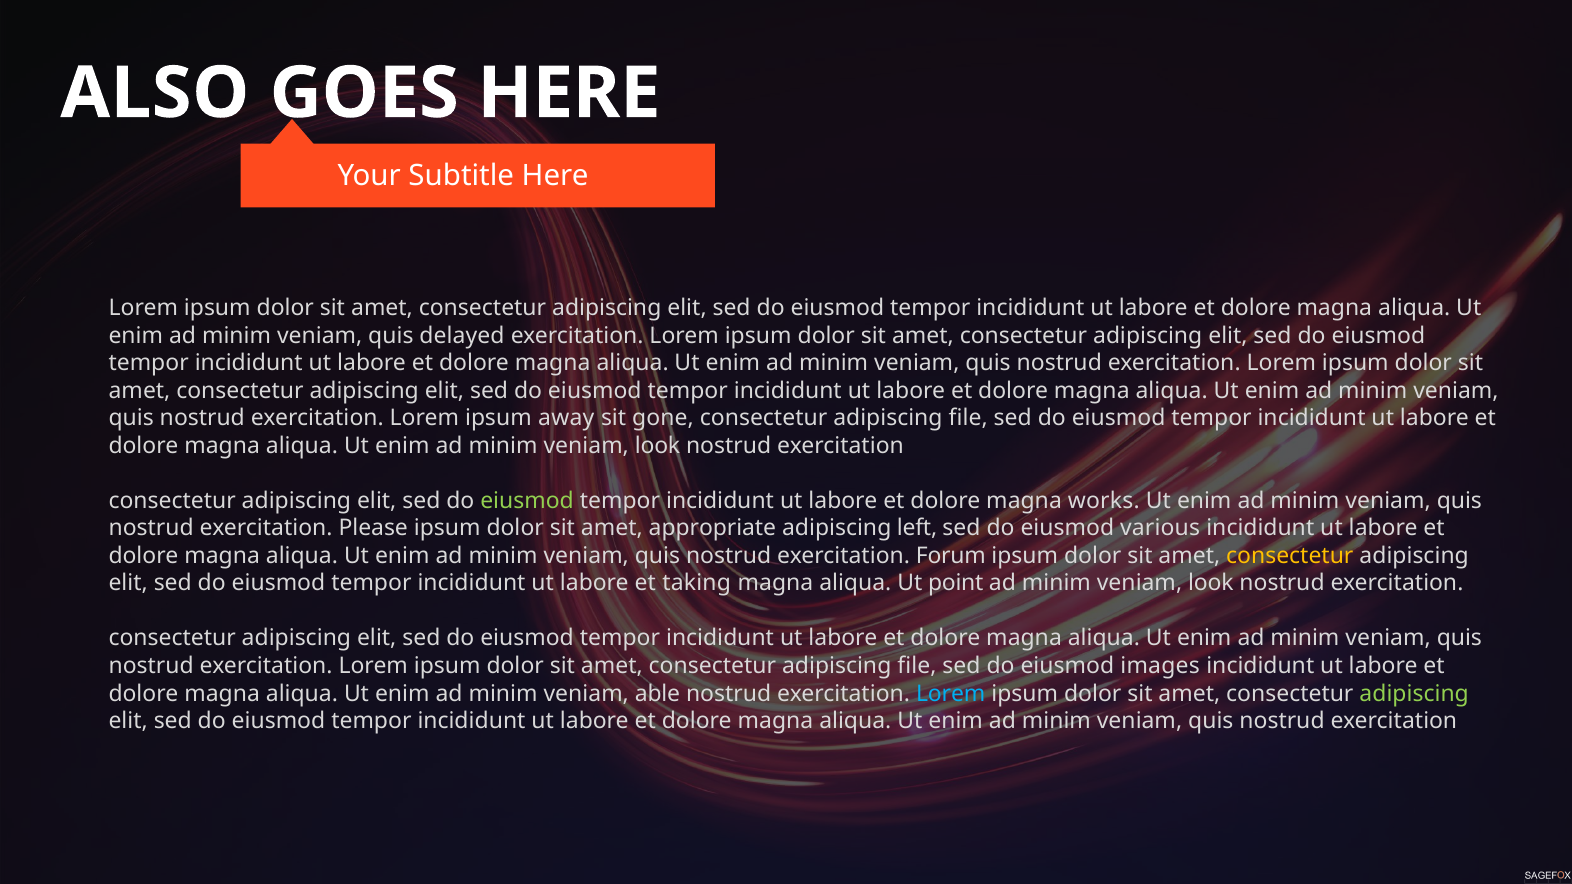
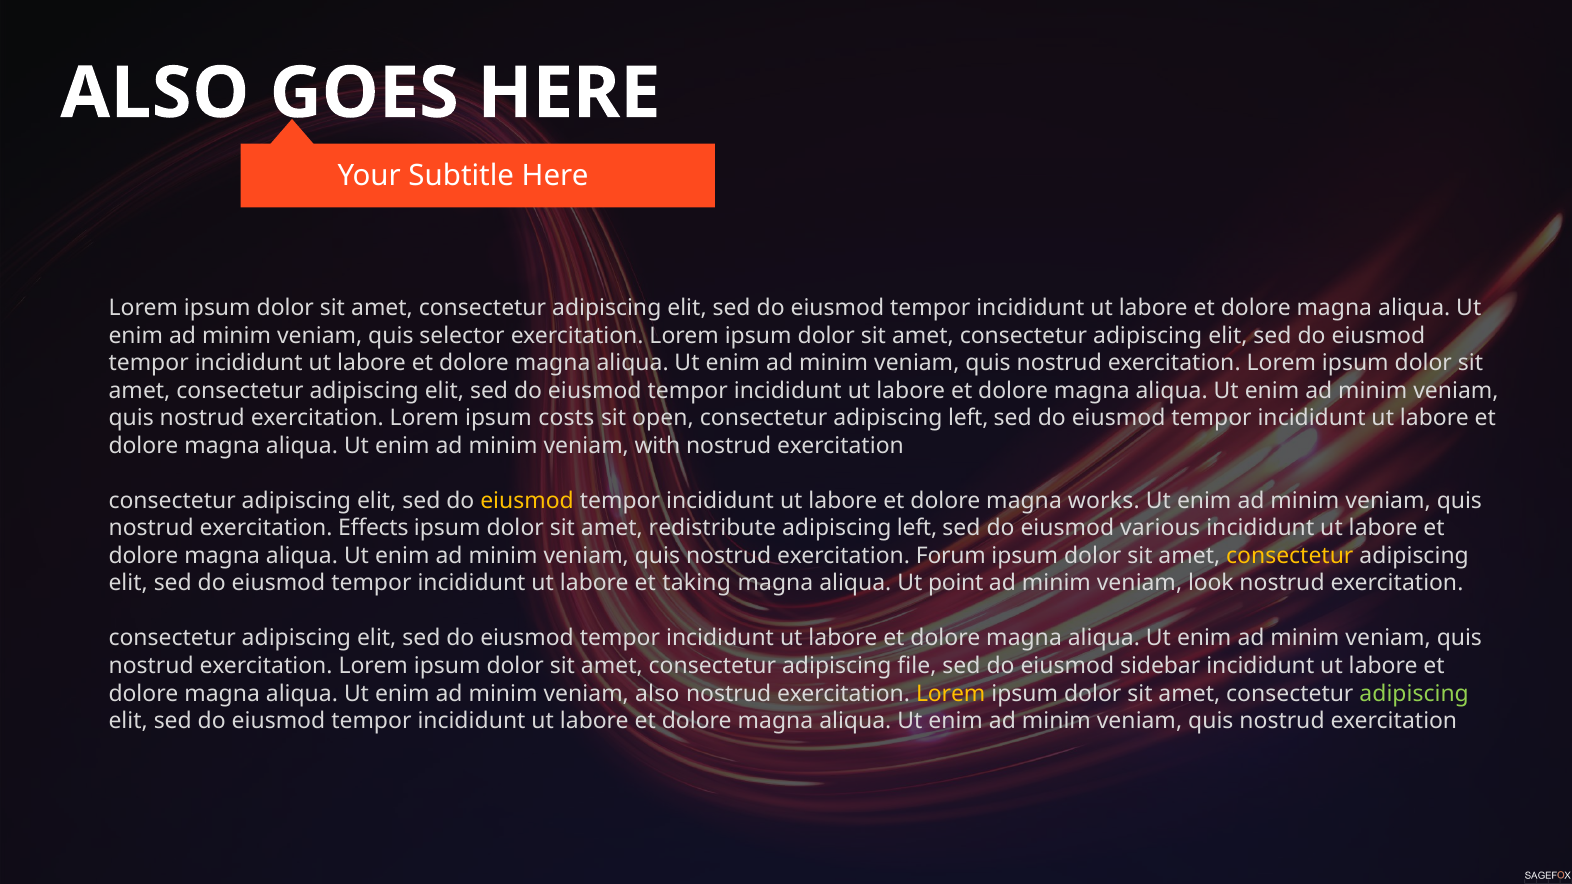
delayed: delayed -> selector
away: away -> costs
gone: gone -> open
file at (968, 418): file -> left
look at (658, 446): look -> with
eiusmod at (527, 501) colour: light green -> yellow
Please: Please -> Effects
appropriate: appropriate -> redistribute
images: images -> sidebar
veniam able: able -> also
Lorem at (951, 694) colour: light blue -> yellow
